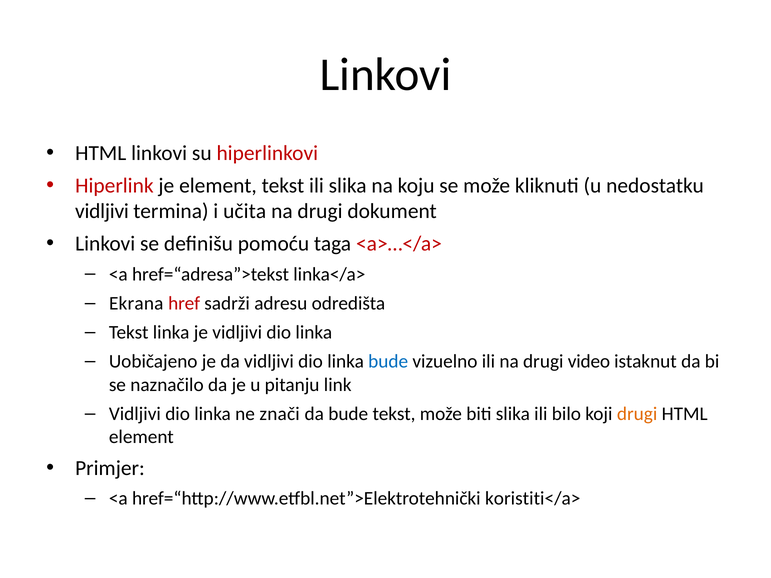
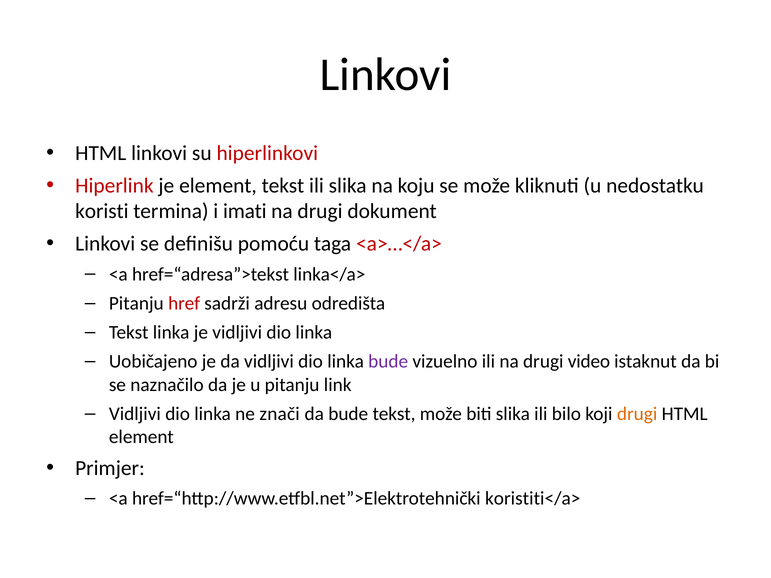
vidljivi at (102, 211): vidljivi -> koristi
učita: učita -> imati
Ekrana at (136, 303): Ekrana -> Pitanju
bude at (388, 362) colour: blue -> purple
